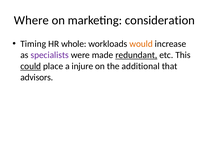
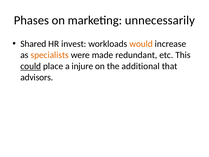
Where: Where -> Phases
consideration: consideration -> unnecessarily
Timing: Timing -> Shared
whole: whole -> invest
specialists colour: purple -> orange
redundant underline: present -> none
